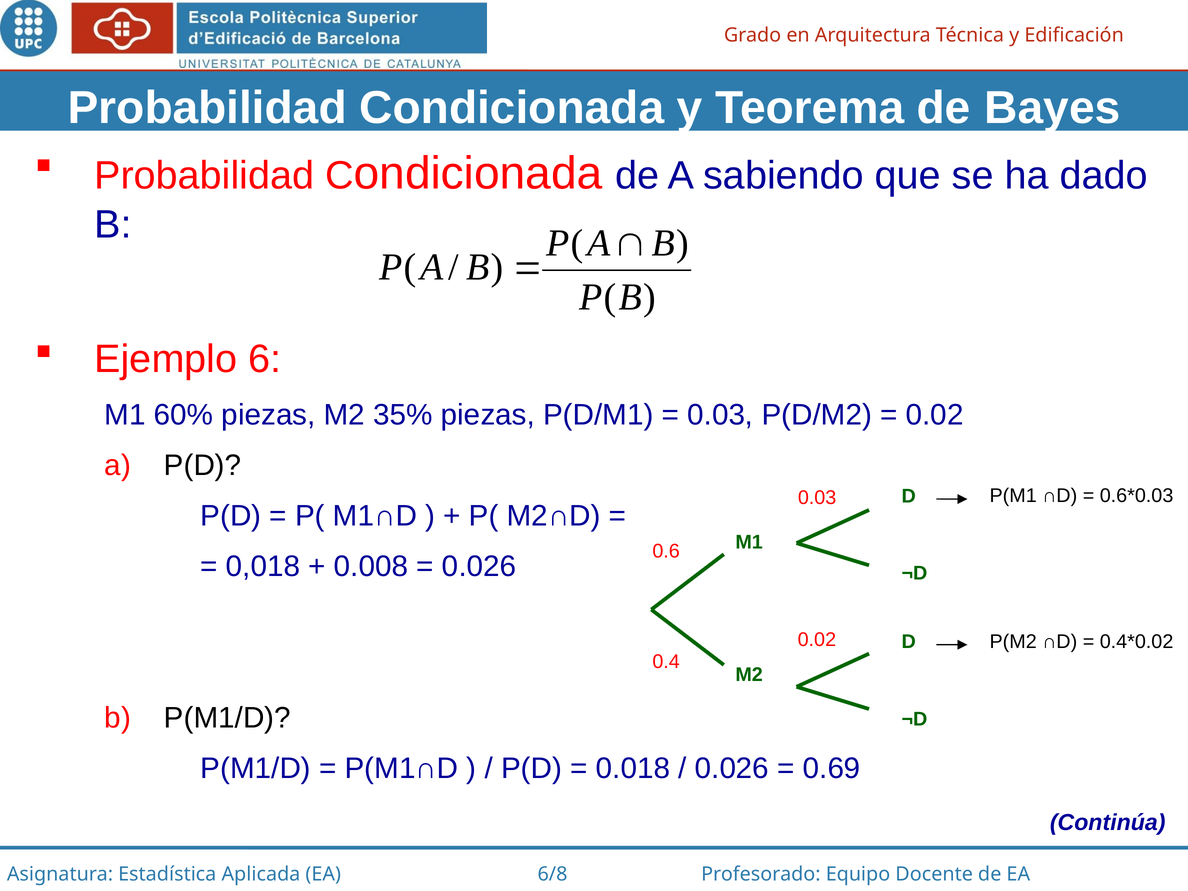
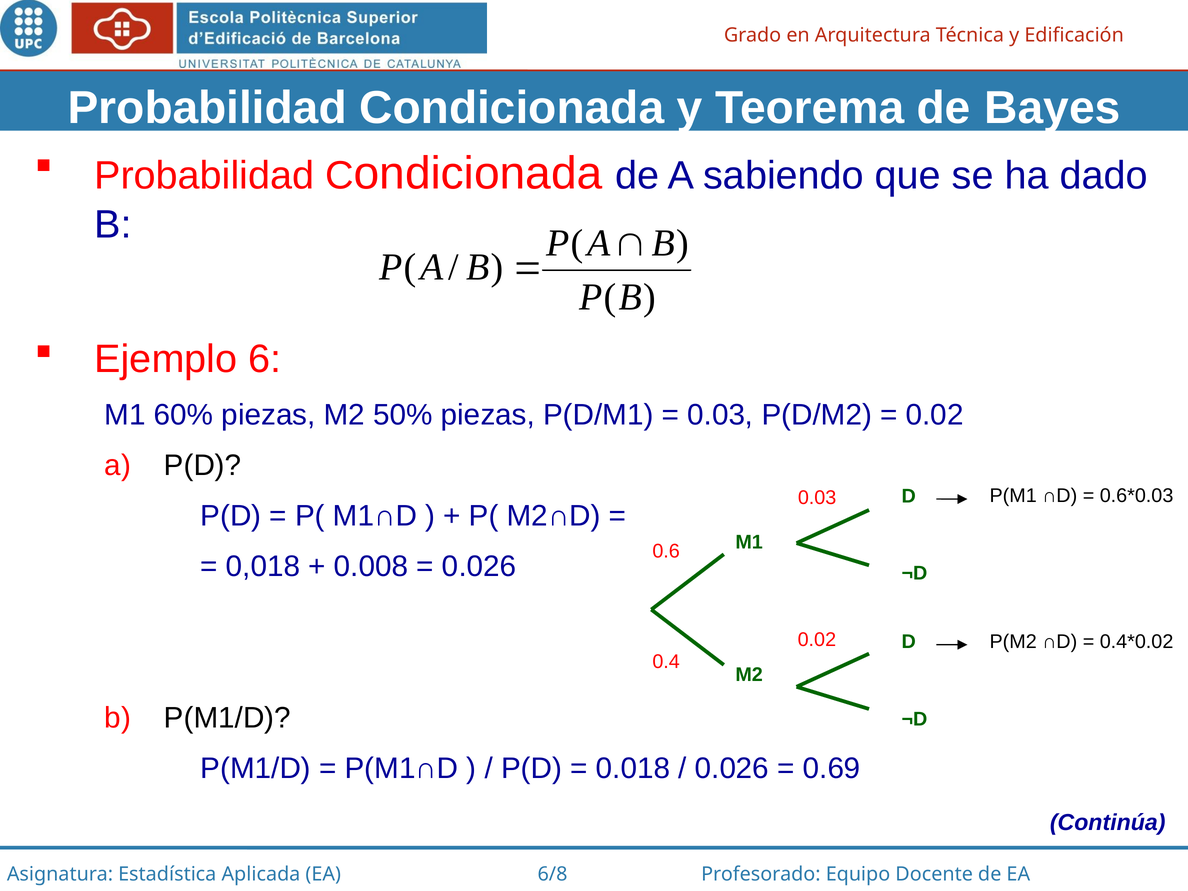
35%: 35% -> 50%
